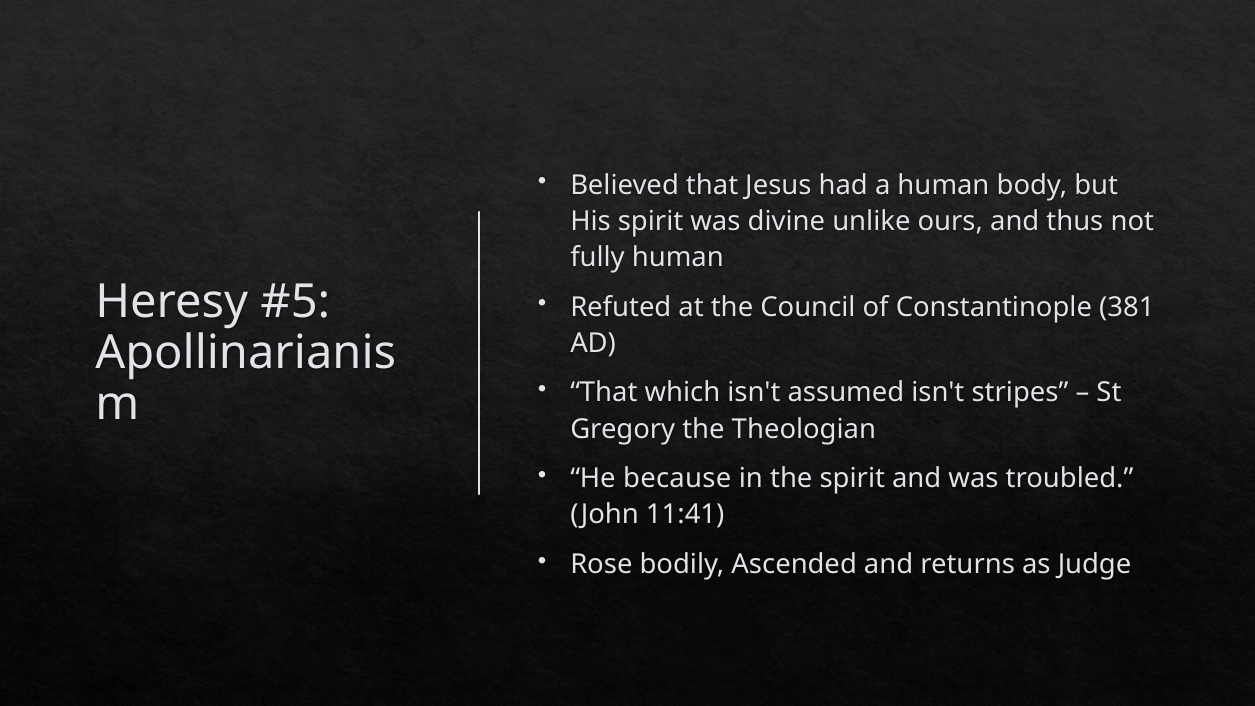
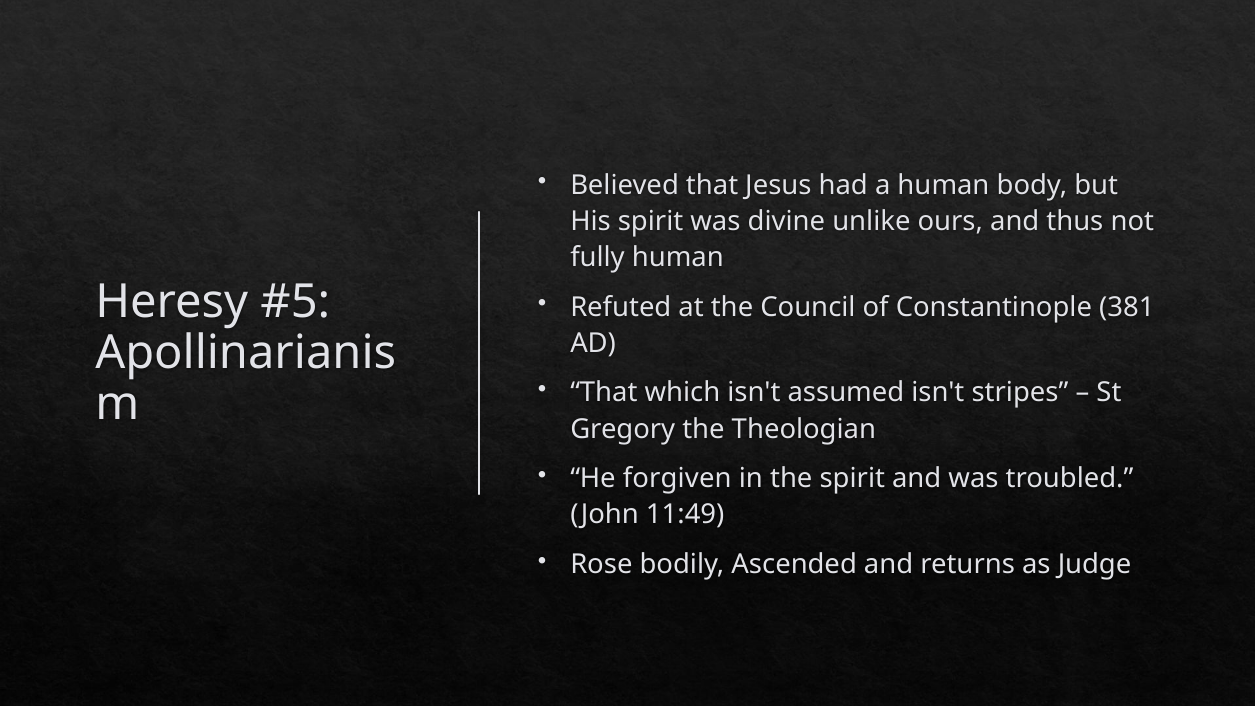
because: because -> forgiven
11:41: 11:41 -> 11:49
